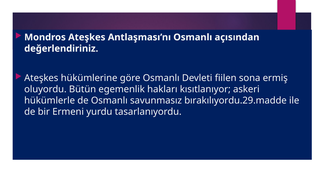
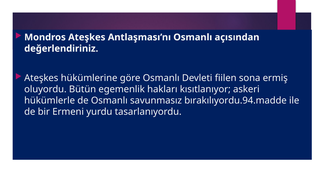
bırakılıyordu.29.madde: bırakılıyordu.29.madde -> bırakılıyordu.94.madde
